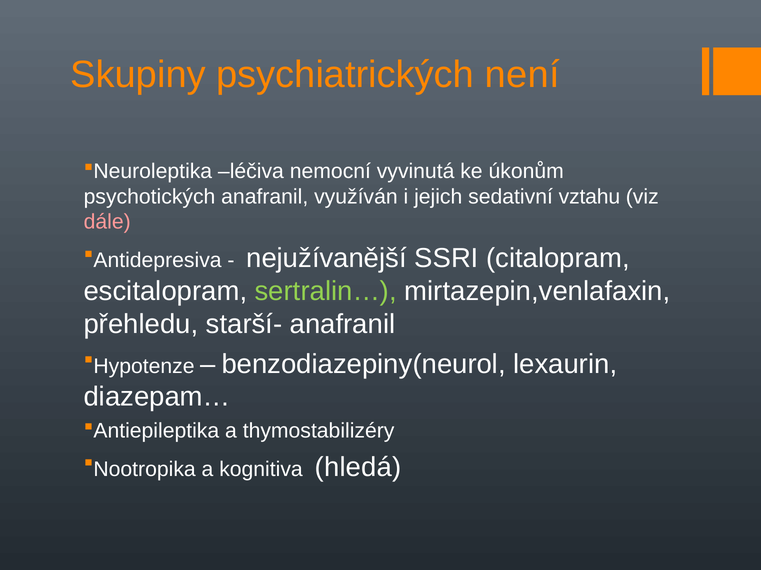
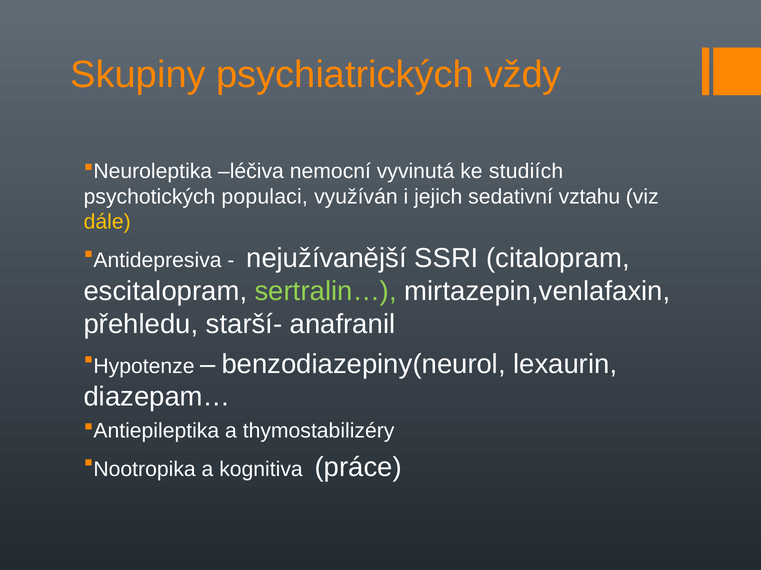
není: není -> vždy
úkonům: úkonům -> studiích
psychotických anafranil: anafranil -> populaci
dále colour: pink -> yellow
hledá: hledá -> práce
